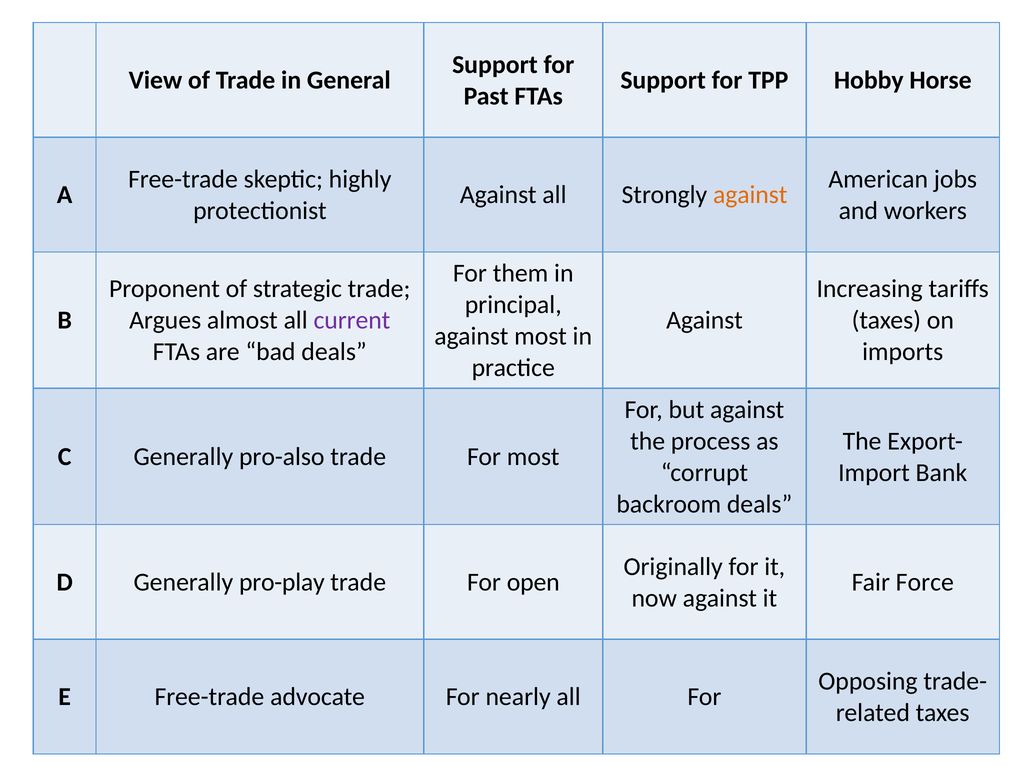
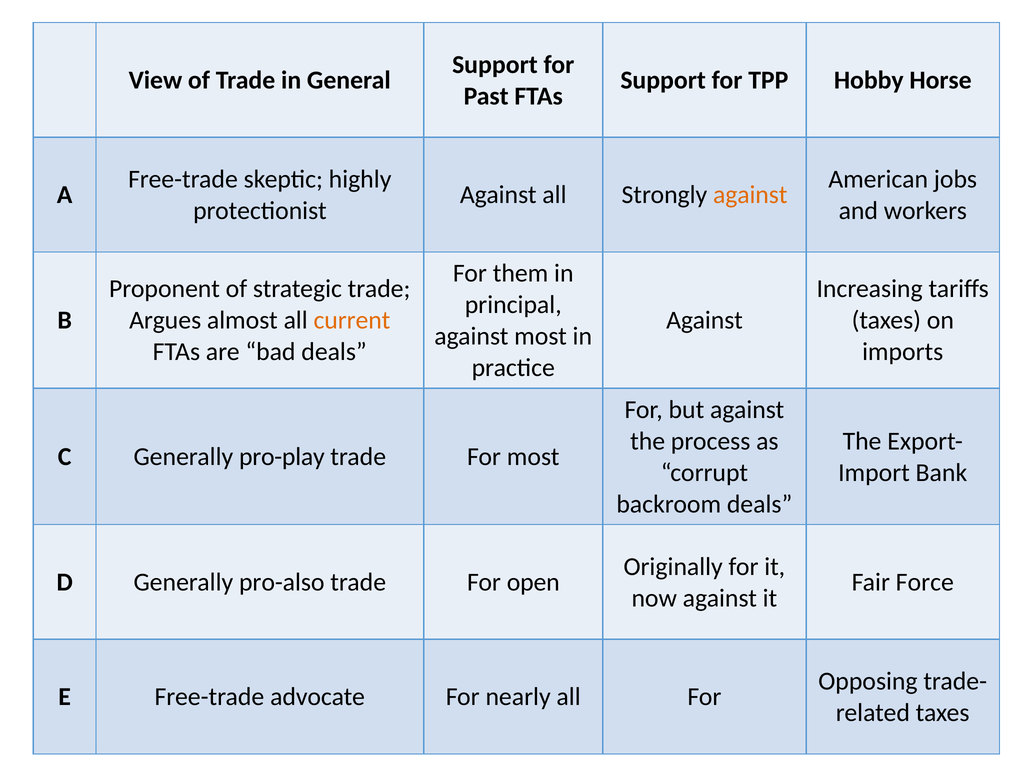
current colour: purple -> orange
pro-also: pro-also -> pro-play
pro-play: pro-play -> pro-also
